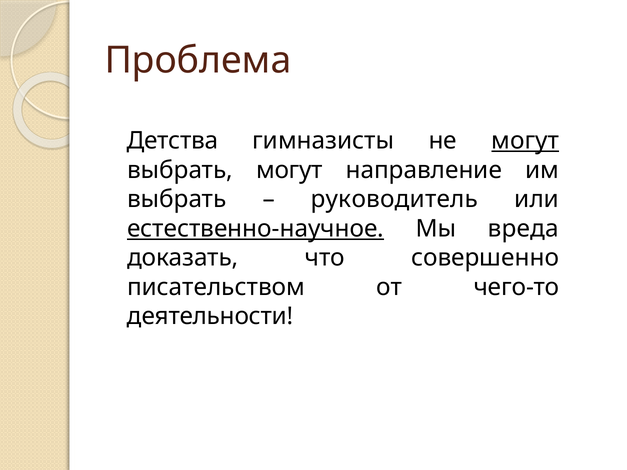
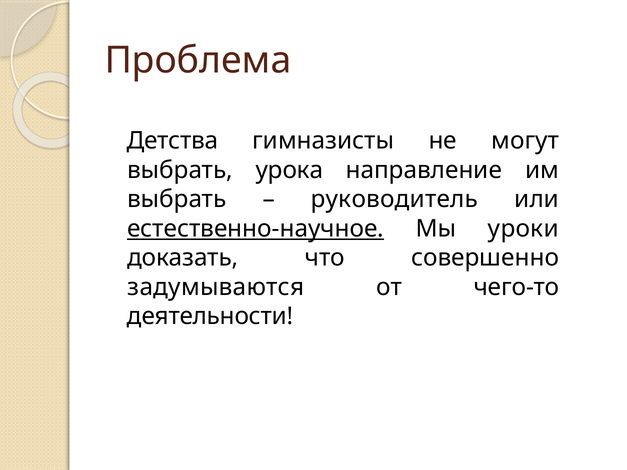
могут at (525, 141) underline: present -> none
выбрать могут: могут -> урока
вреда: вреда -> уроки
писательством: писательством -> задумываются
